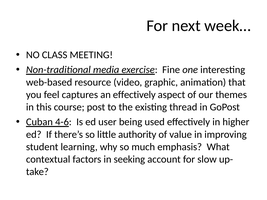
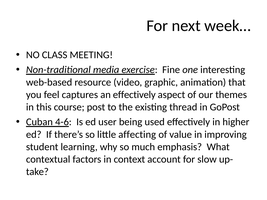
authority: authority -> affecting
seeking: seeking -> context
